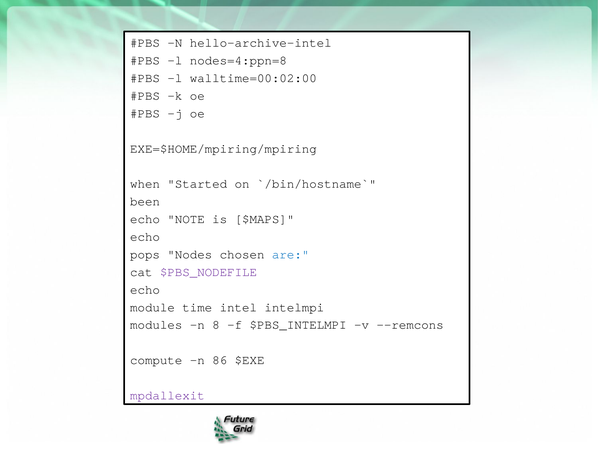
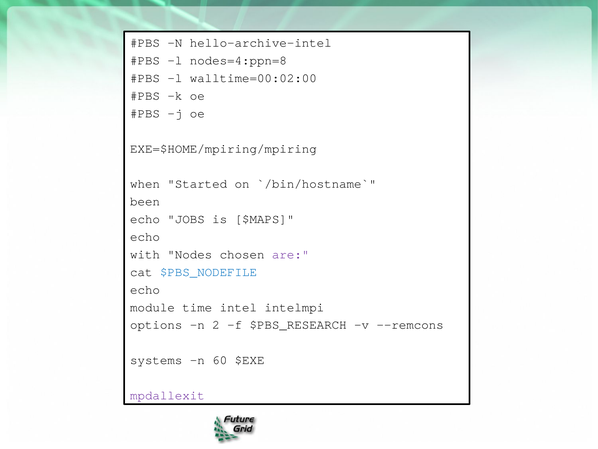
NOTE: NOTE -> JOBS
pops: pops -> with
are colour: blue -> purple
$PBS_NODEFILE colour: purple -> blue
modules: modules -> options
8: 8 -> 2
$PBS_INTELMPI: $PBS_INTELMPI -> $PBS_RESEARCH
compute: compute -> systems
86: 86 -> 60
